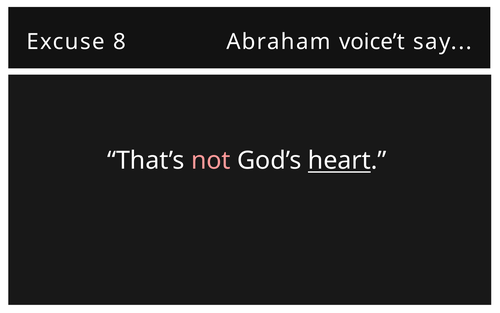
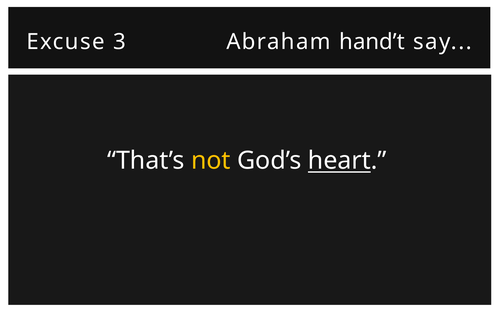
8: 8 -> 3
voice’t: voice’t -> hand’t
not colour: pink -> yellow
